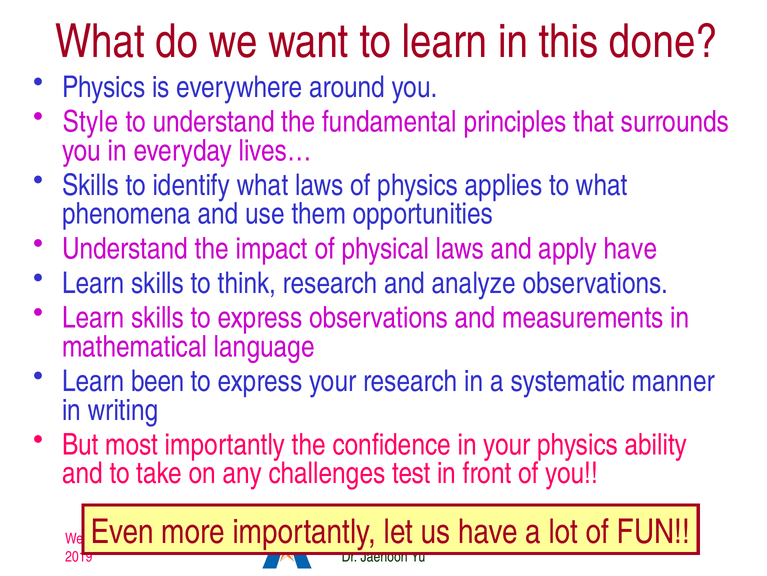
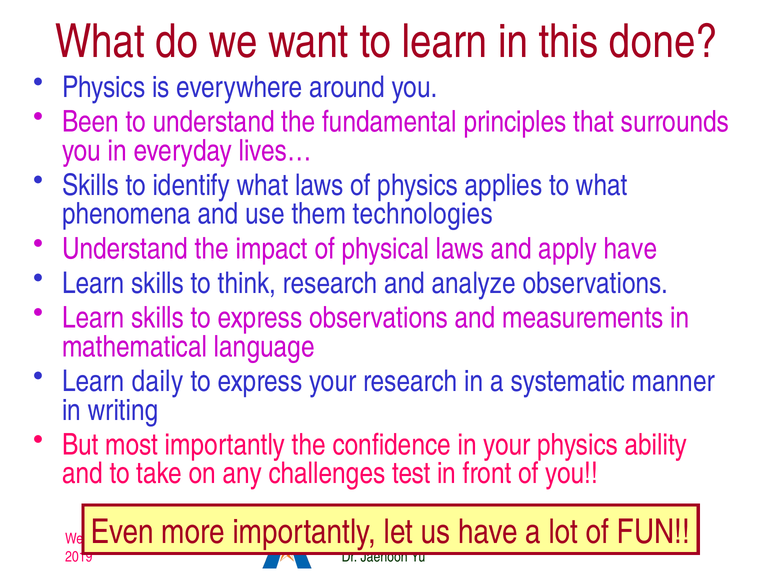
Style: Style -> Been
opportunities: opportunities -> technologies
been: been -> daily
